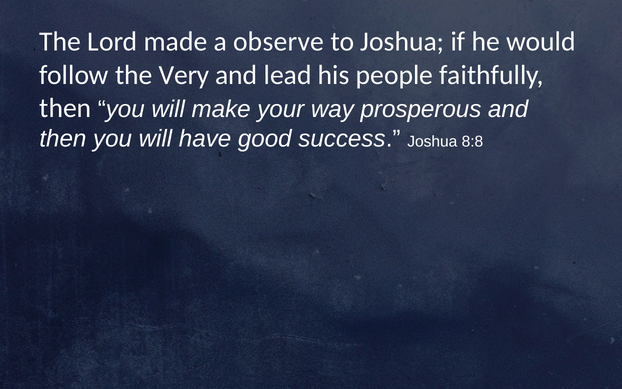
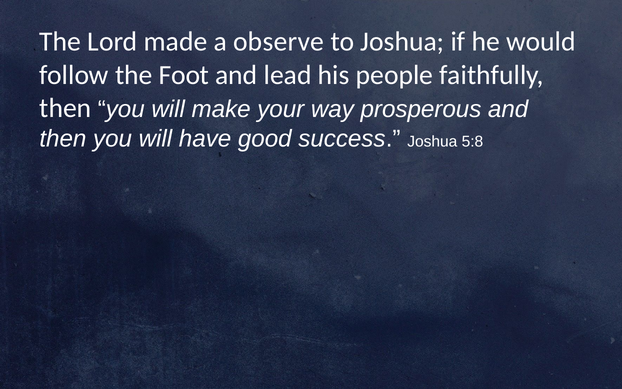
Very: Very -> Foot
8:8: 8:8 -> 5:8
